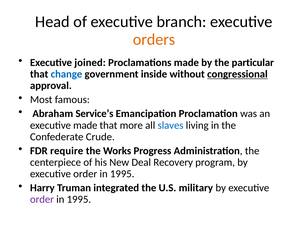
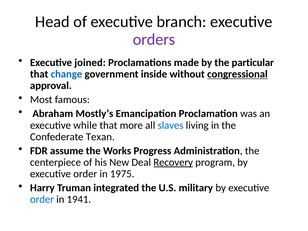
orders colour: orange -> purple
Service’s: Service’s -> Mostly’s
executive made: made -> while
Crude: Crude -> Texan
require: require -> assume
Recovery underline: none -> present
1995 at (122, 174): 1995 -> 1975
order at (42, 199) colour: purple -> blue
1995 at (79, 199): 1995 -> 1941
